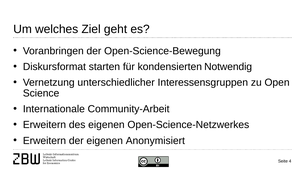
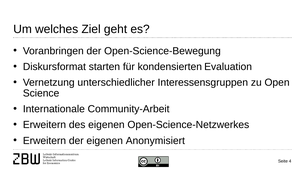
Notwendig: Notwendig -> Evaluation
